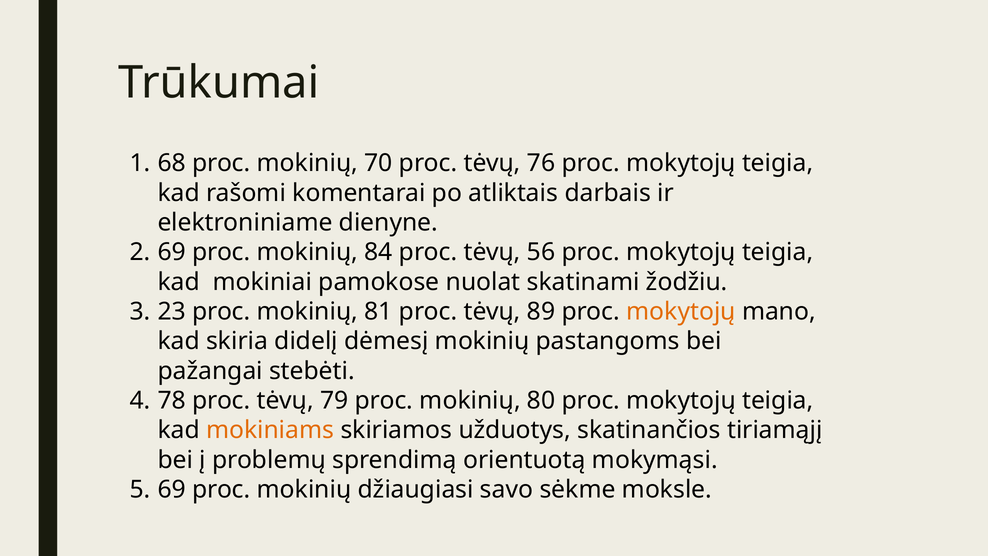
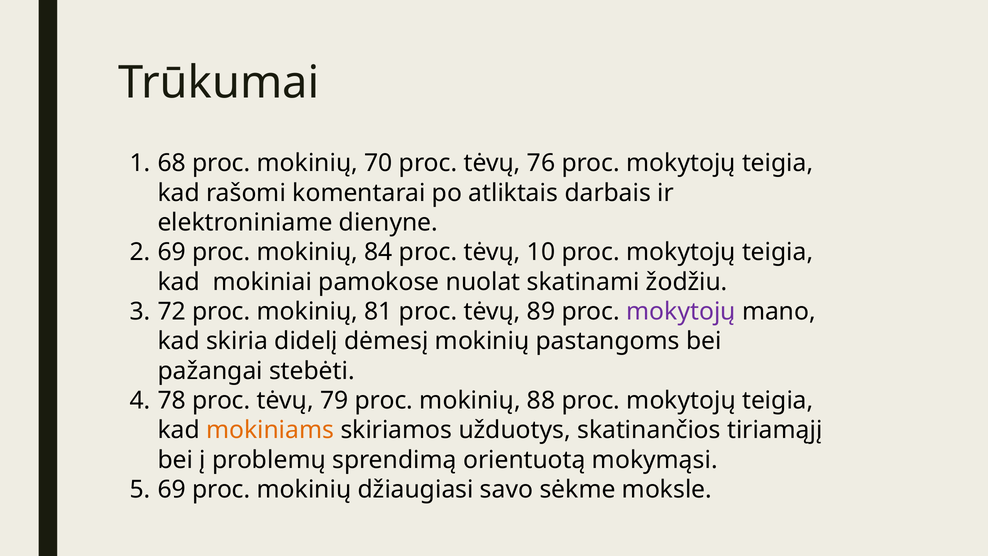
56: 56 -> 10
23: 23 -> 72
mokytojų at (681, 311) colour: orange -> purple
80: 80 -> 88
